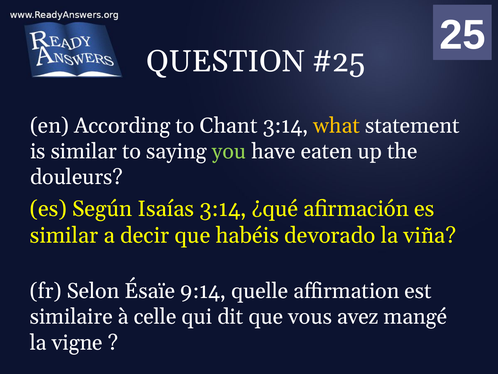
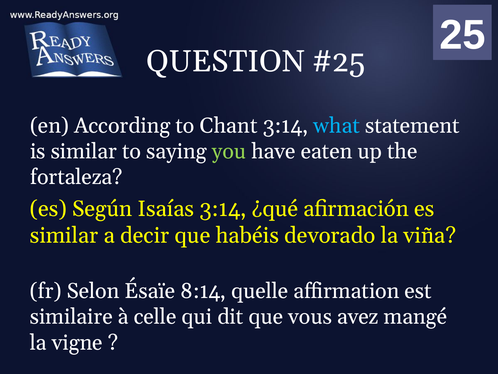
what colour: yellow -> light blue
douleurs: douleurs -> fortaleza
9:14: 9:14 -> 8:14
